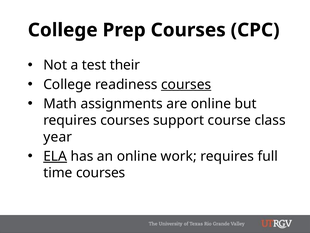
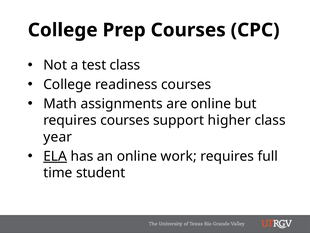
test their: their -> class
courses at (186, 84) underline: present -> none
course: course -> higher
time courses: courses -> student
